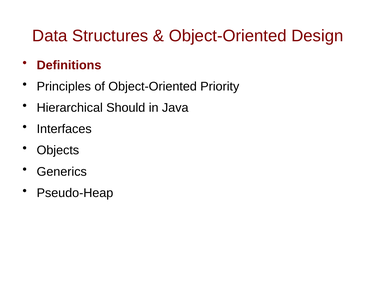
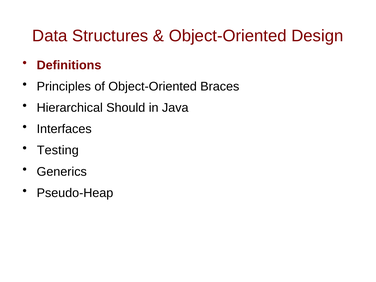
Priority: Priority -> Braces
Objects: Objects -> Testing
